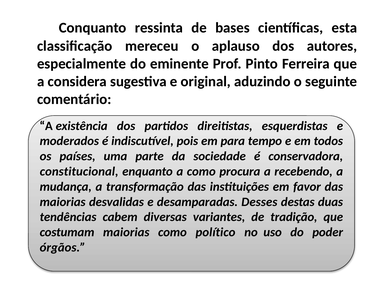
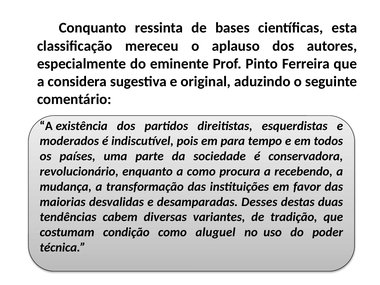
constitucional: constitucional -> revolucionário
costumam maiorias: maiorias -> condição
político: político -> aluguel
órgãos: órgãos -> técnica
